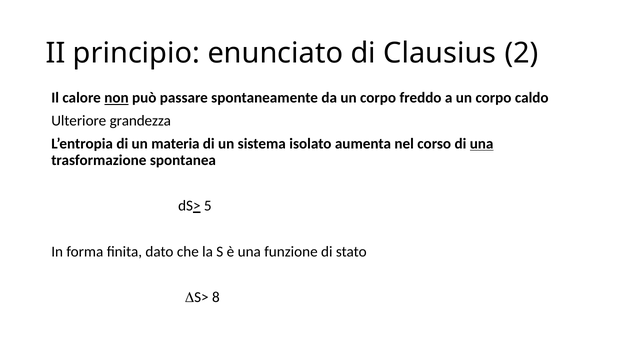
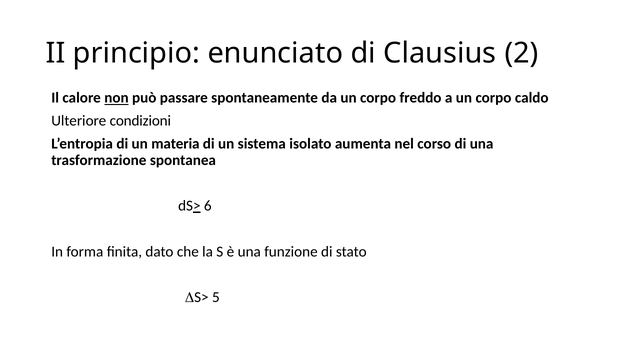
grandezza: grandezza -> condizioni
una at (482, 144) underline: present -> none
5: 5 -> 6
8: 8 -> 5
